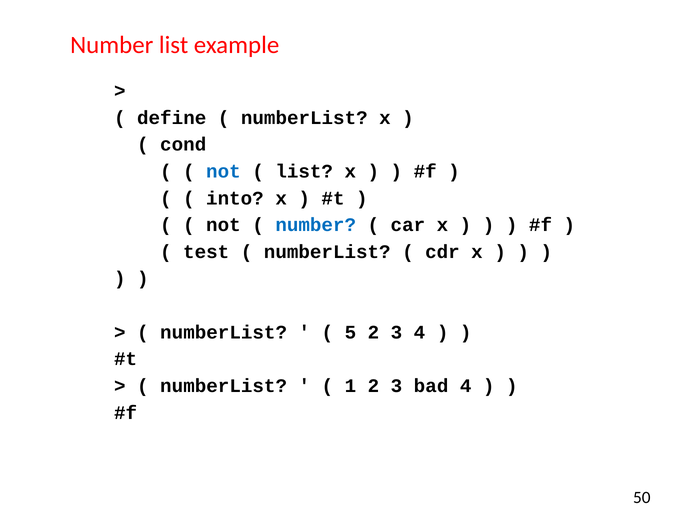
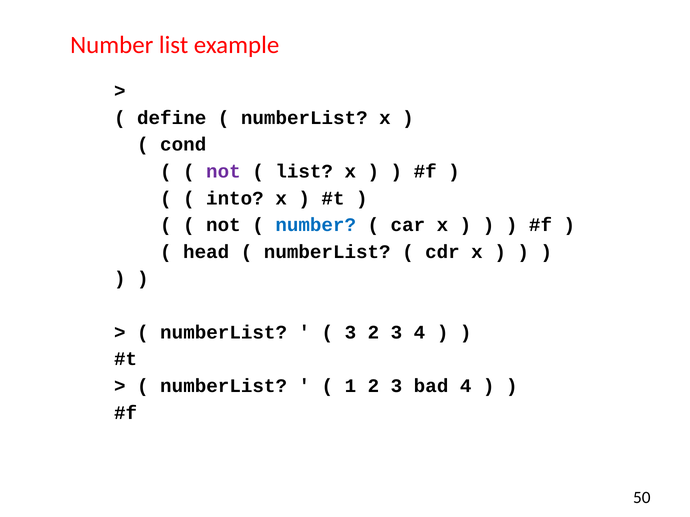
not at (223, 172) colour: blue -> purple
test: test -> head
5 at (350, 333): 5 -> 3
